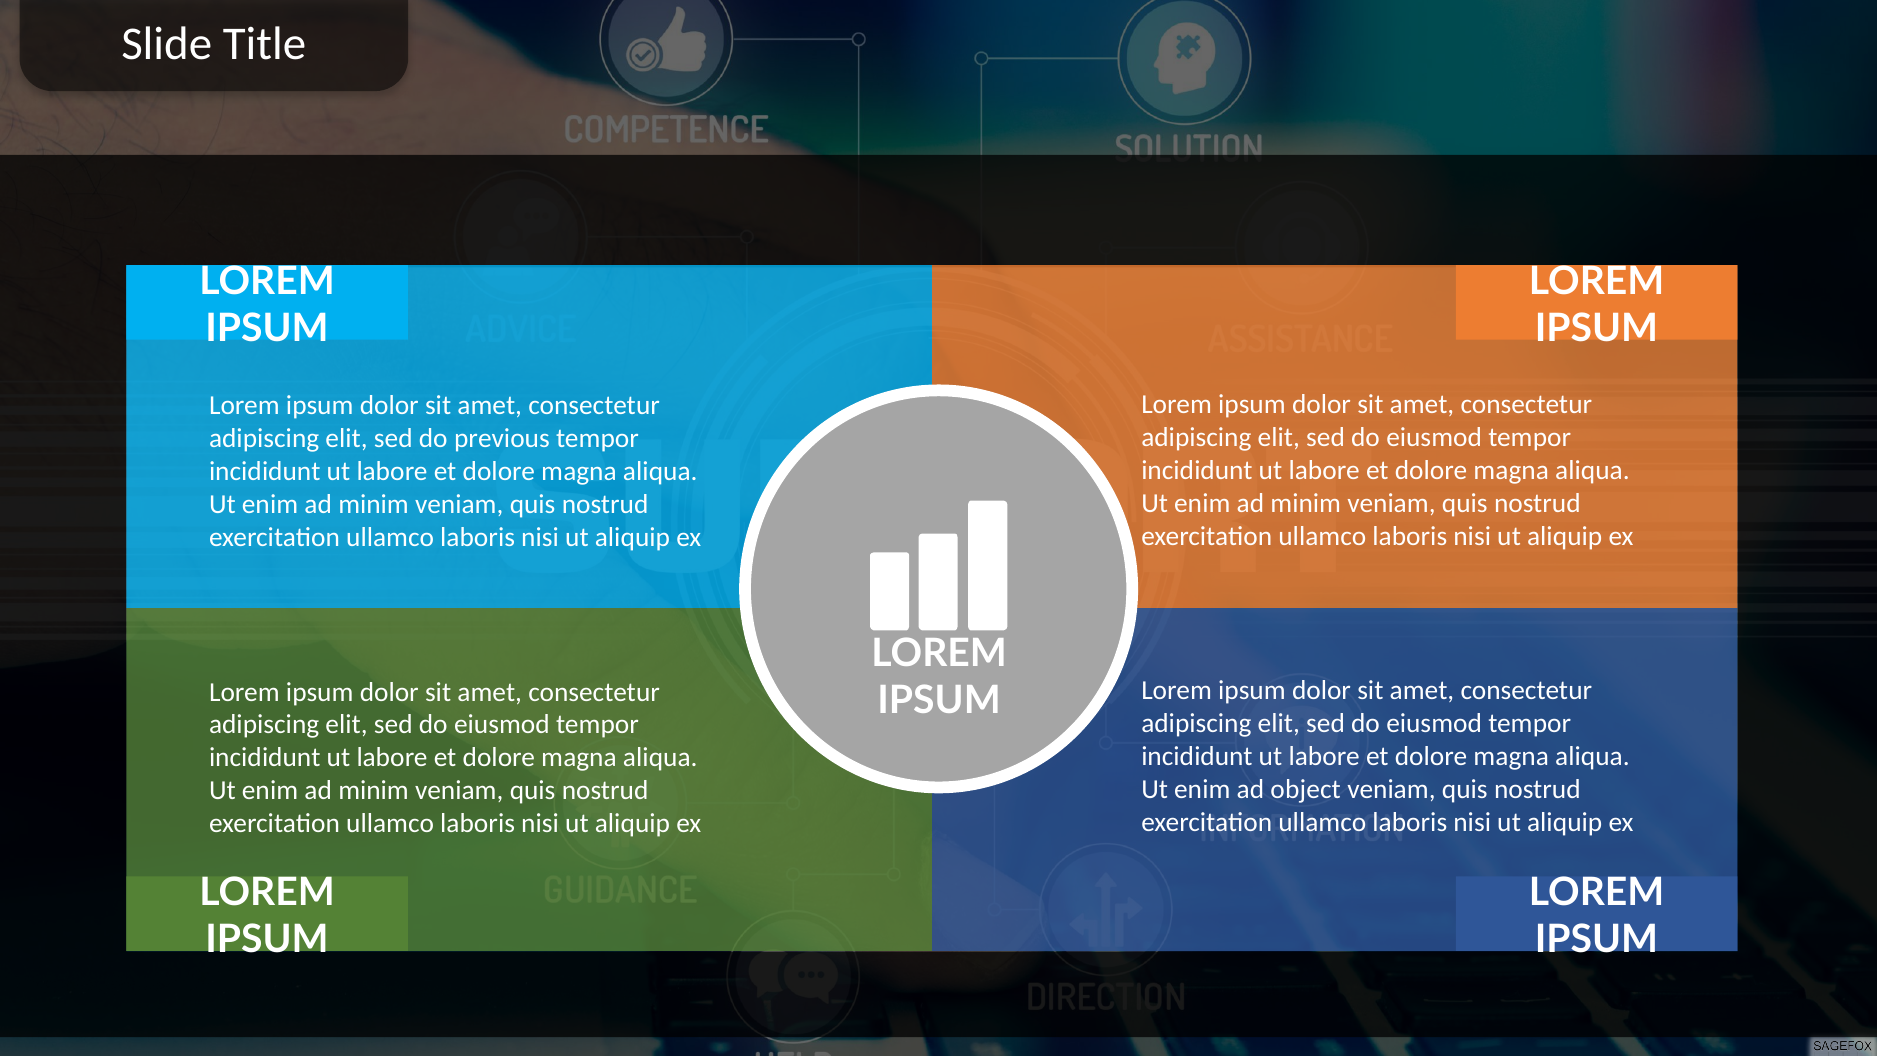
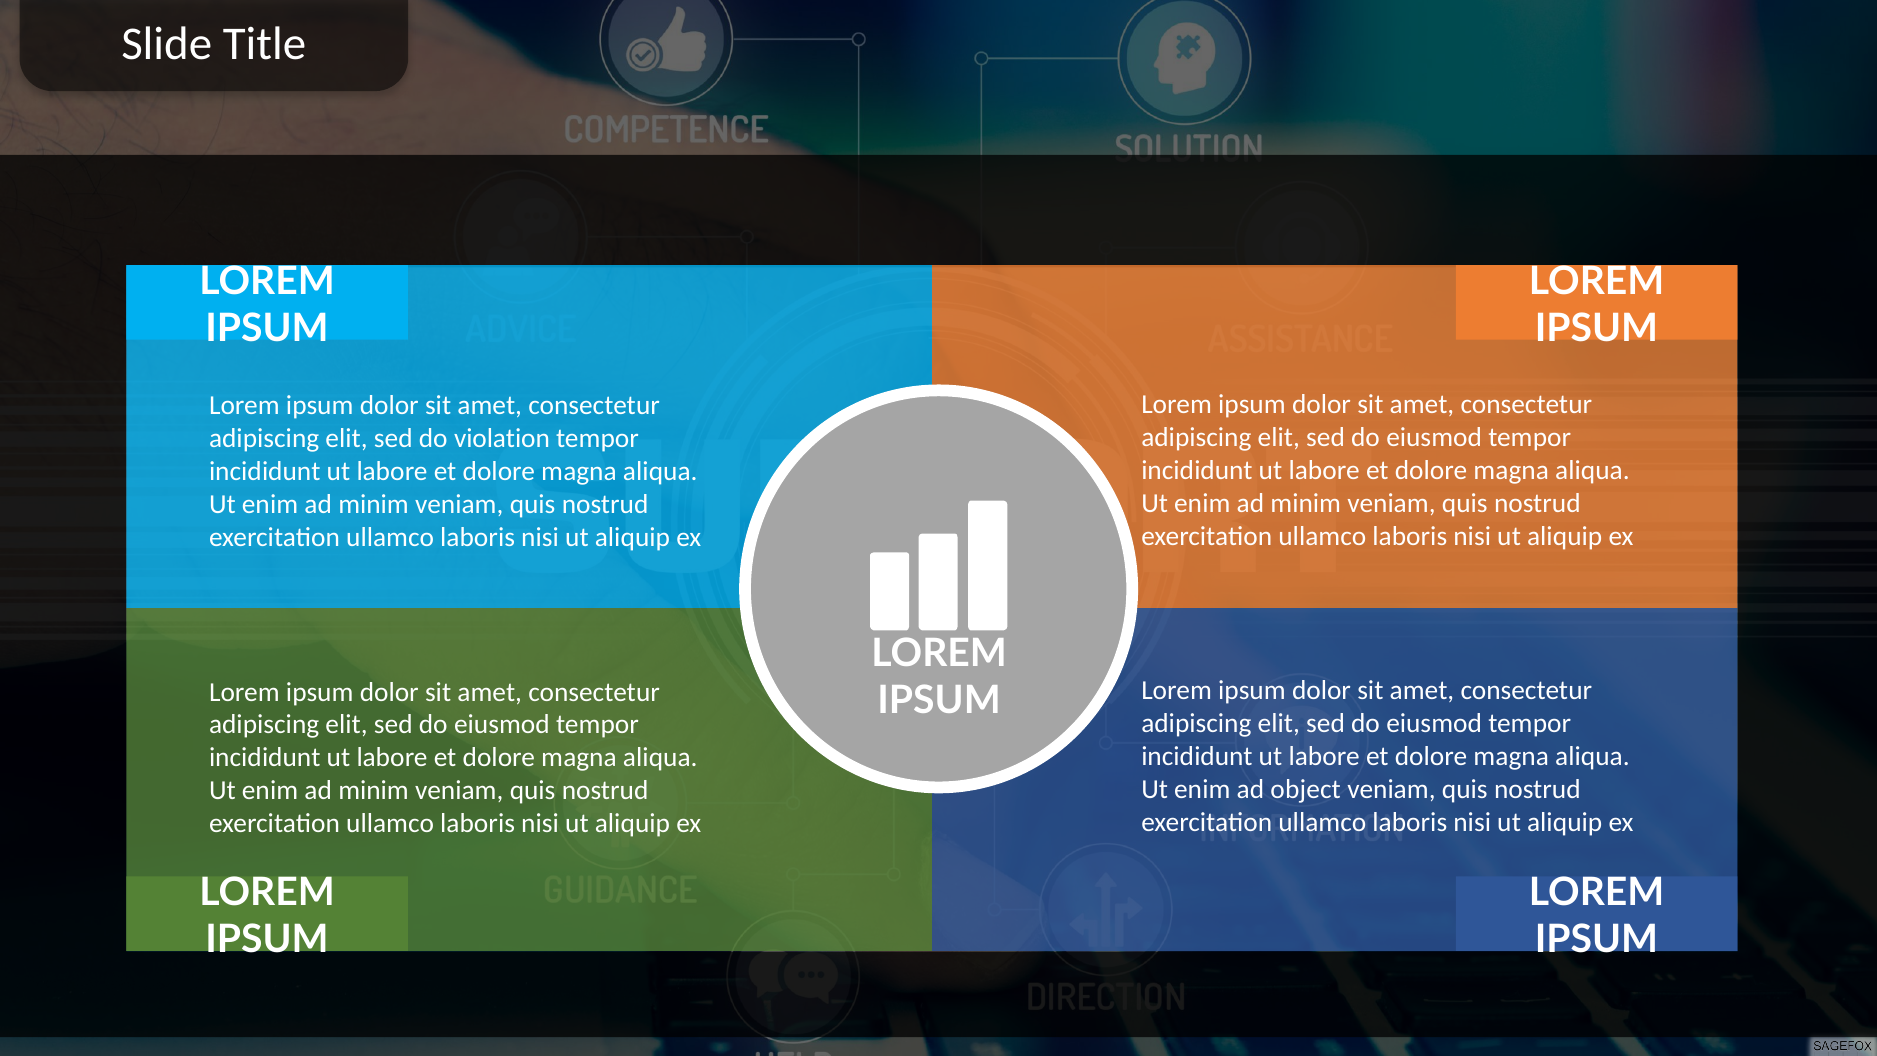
previous: previous -> violation
